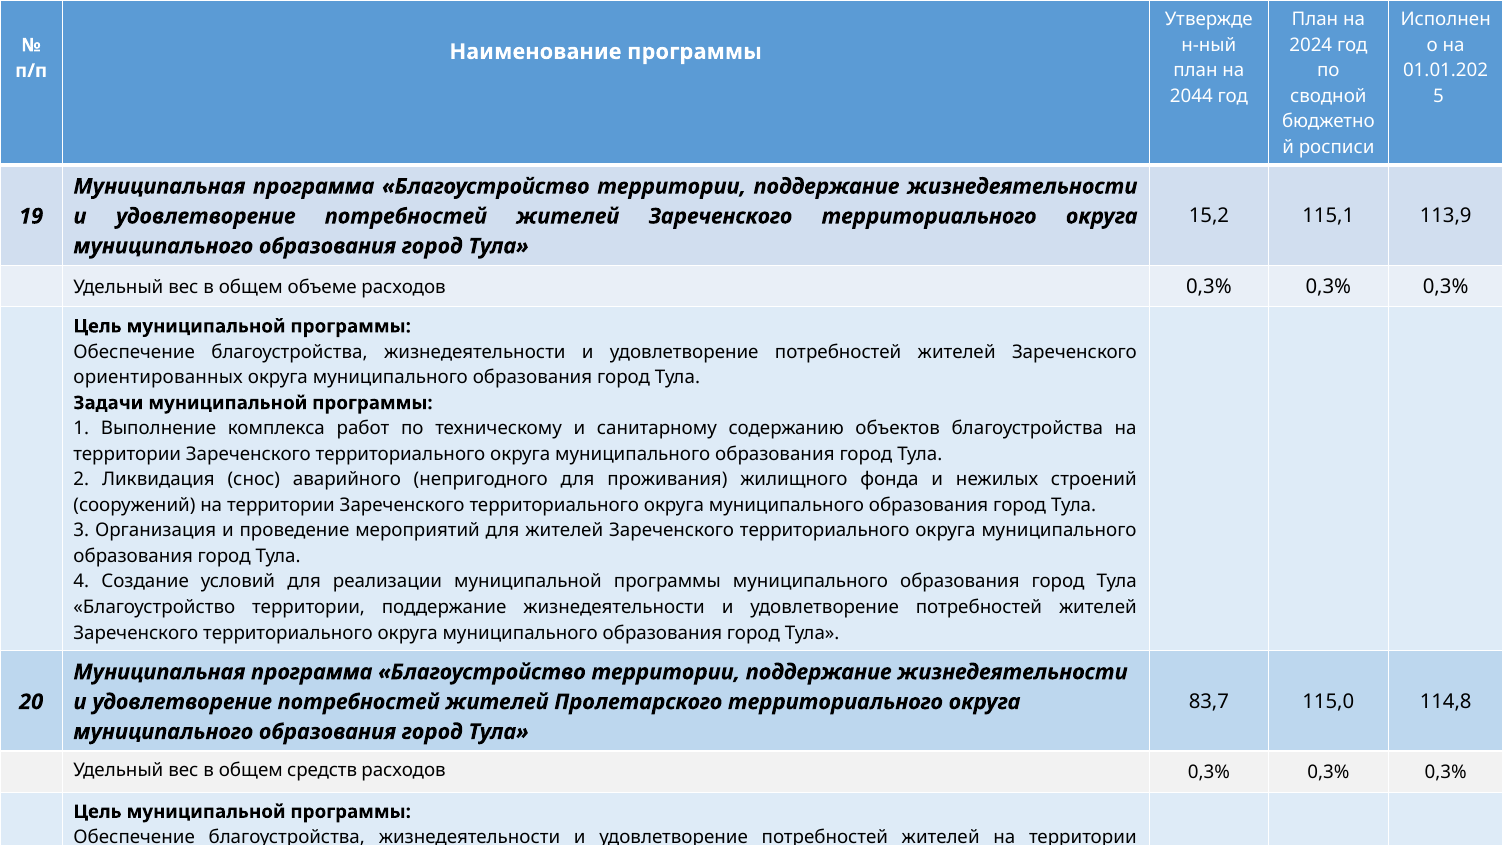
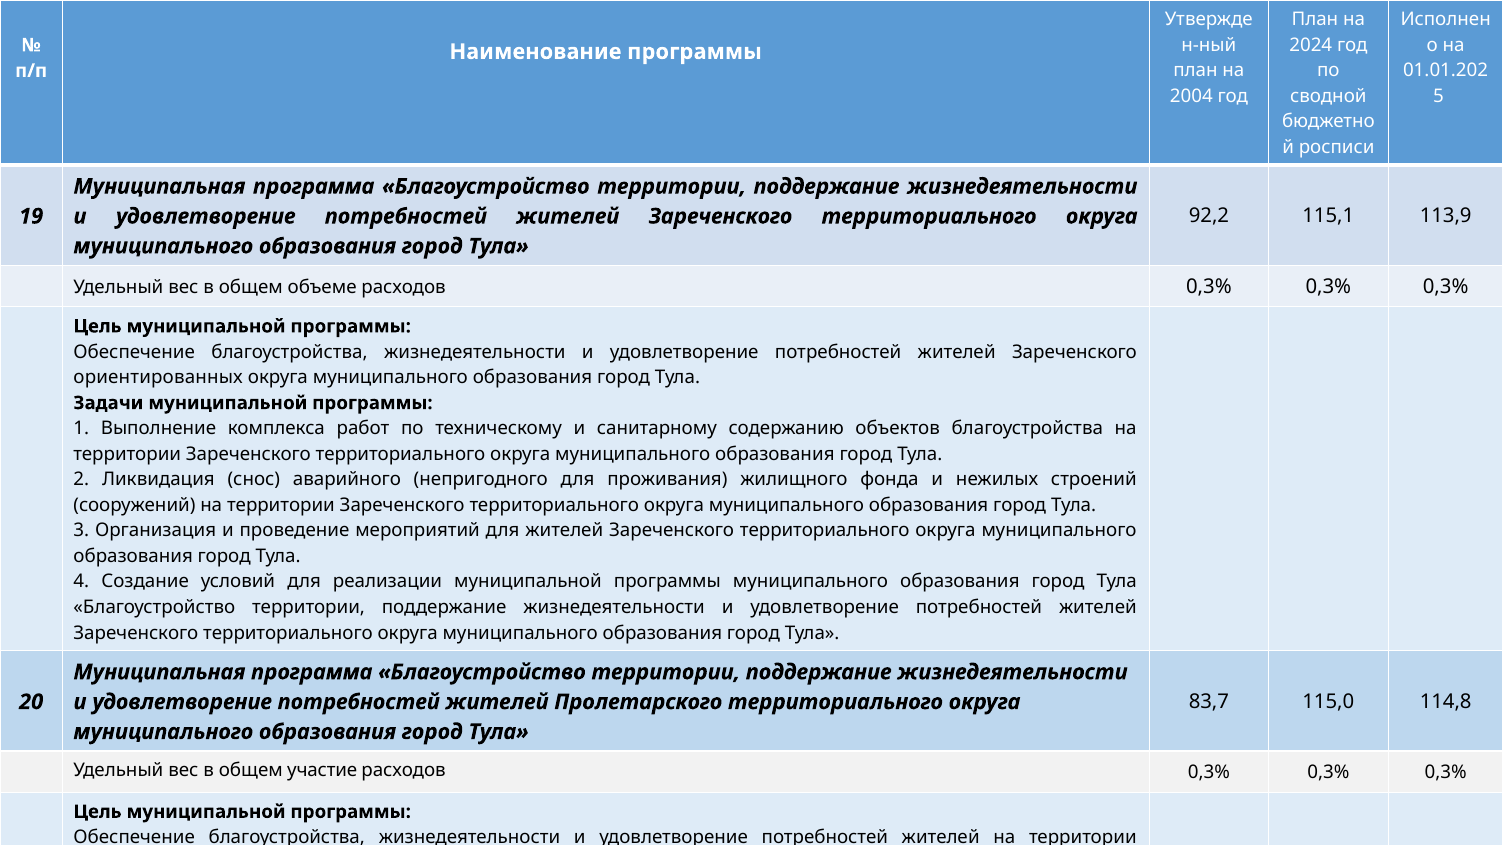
2044: 2044 -> 2004
15,2: 15,2 -> 92,2
средств: средств -> участие
